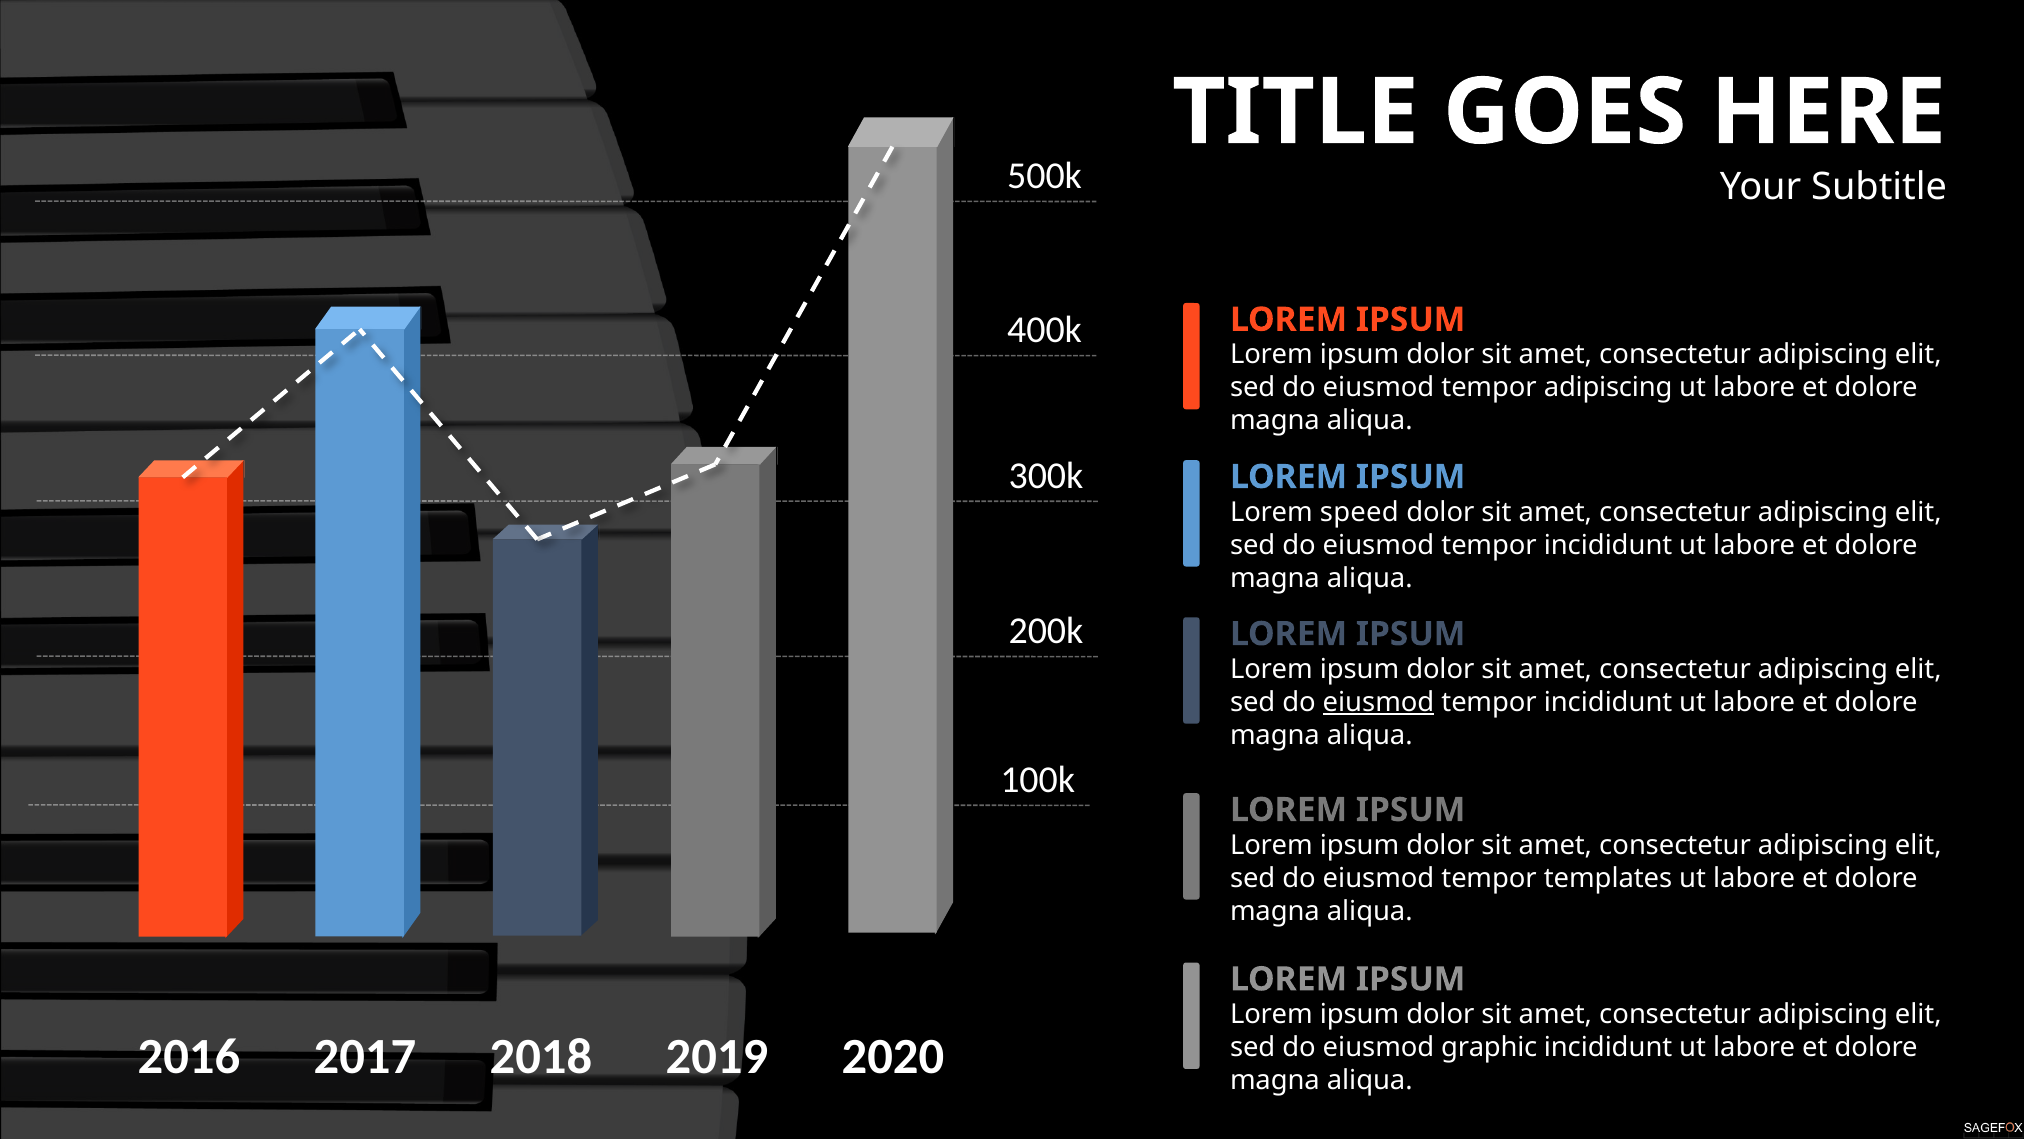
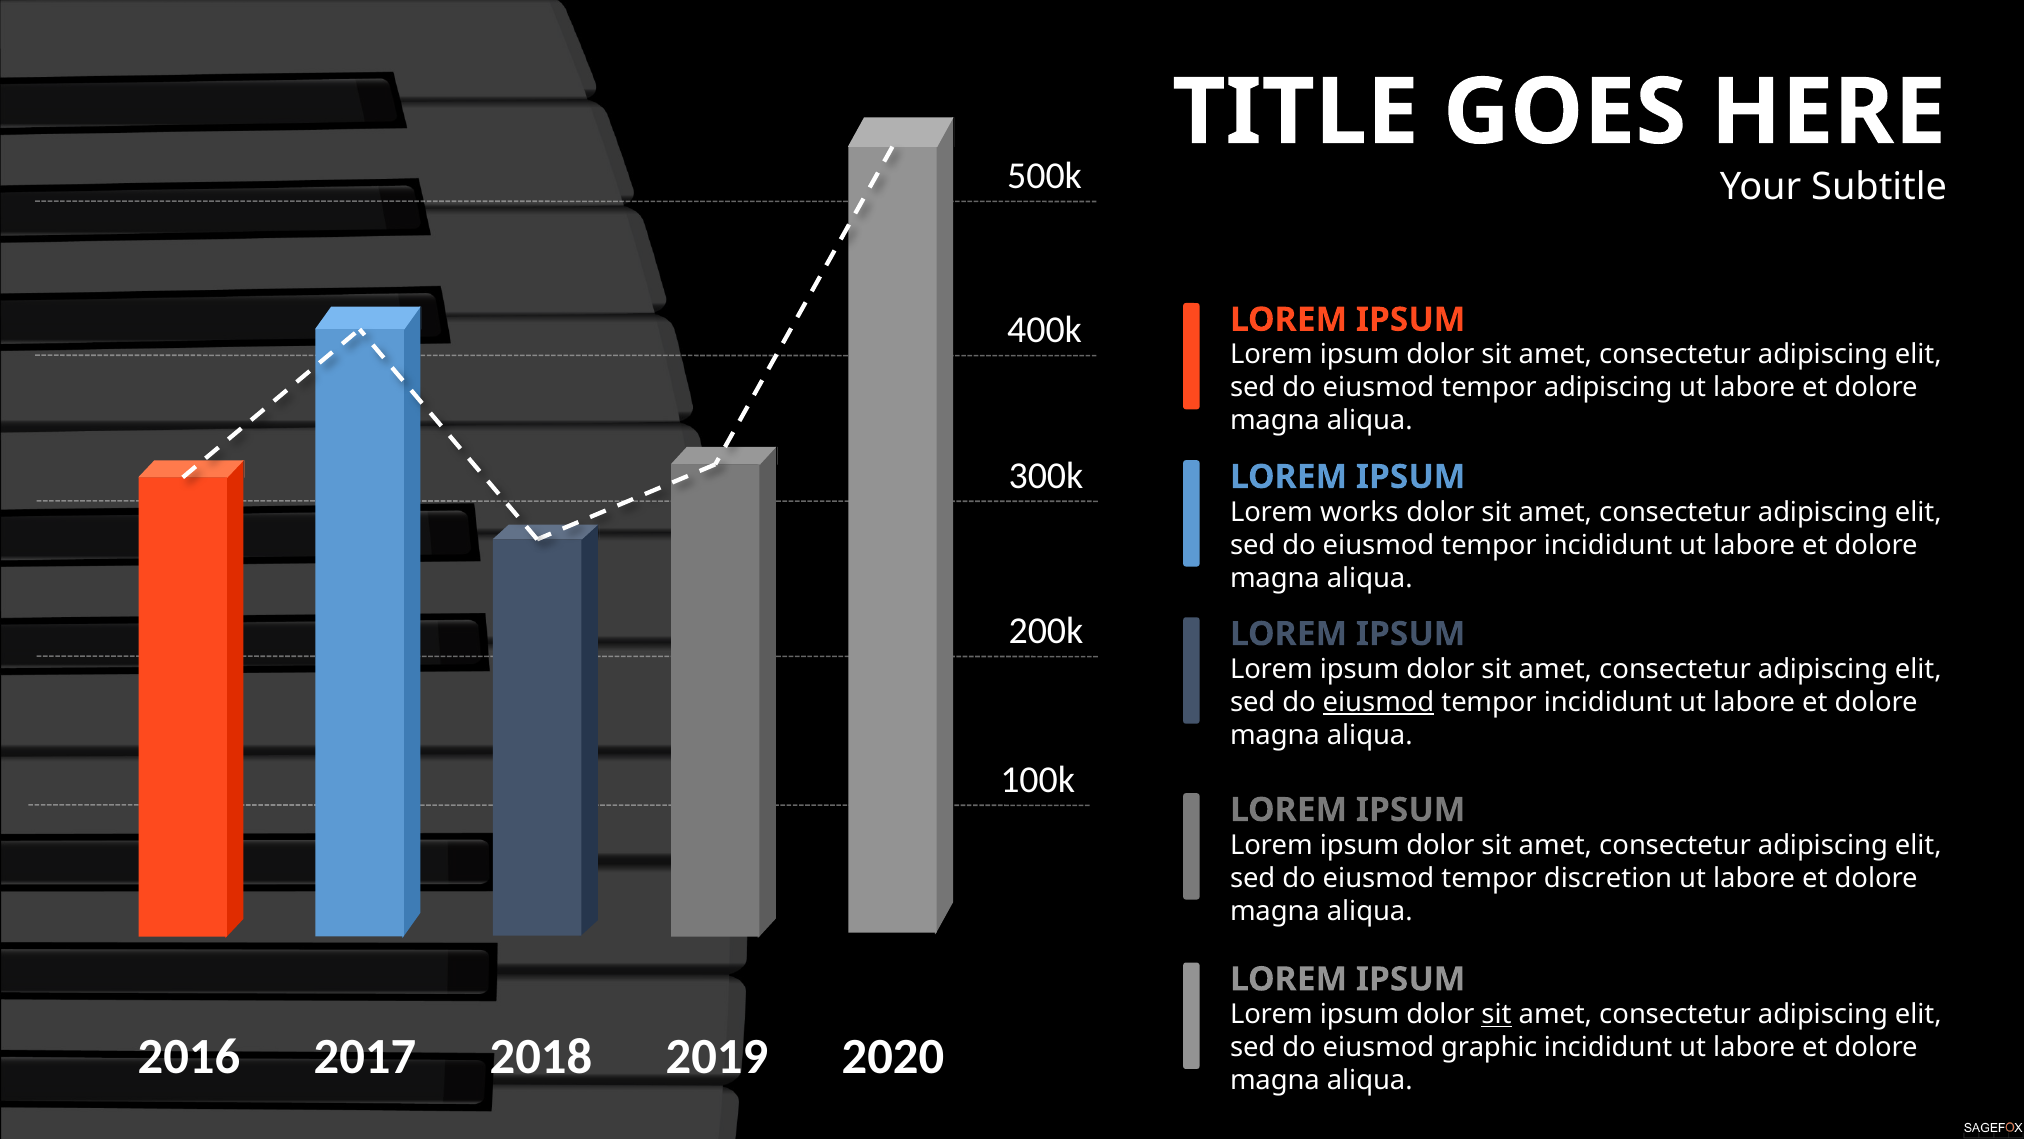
speed: speed -> works
templates: templates -> discretion
sit at (1497, 1014) underline: none -> present
